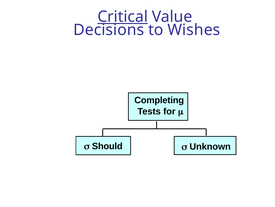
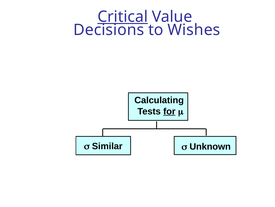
Completing: Completing -> Calculating
for underline: none -> present
Should: Should -> Similar
